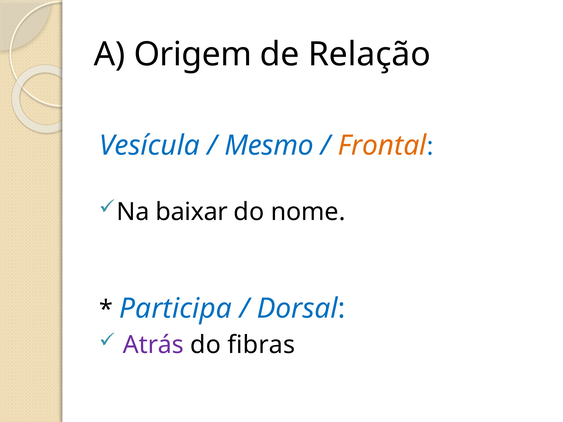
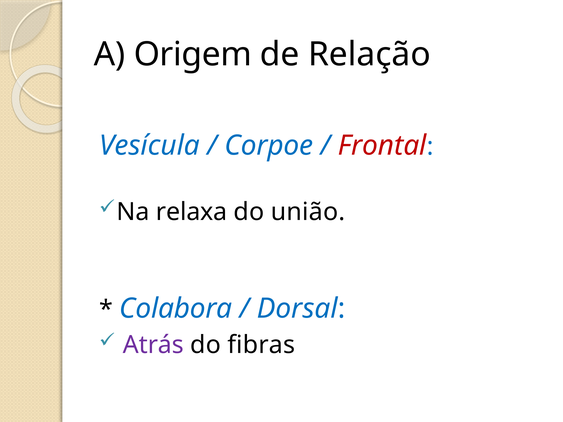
Mesmo: Mesmo -> Corpoe
Frontal colour: orange -> red
baixar: baixar -> relaxa
nome: nome -> união
Participa: Participa -> Colabora
